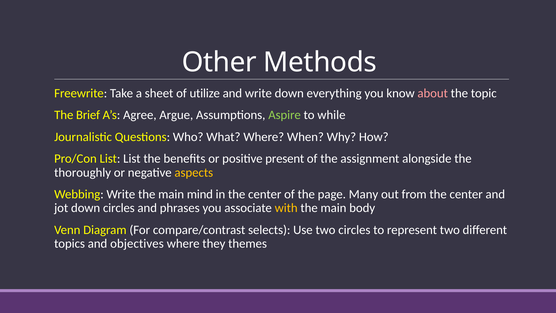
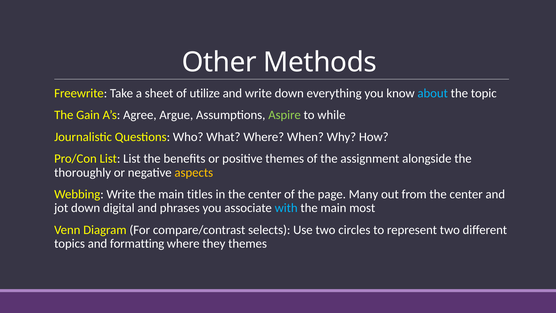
about colour: pink -> light blue
Brief: Brief -> Gain
positive present: present -> themes
mind: mind -> titles
down circles: circles -> digital
with colour: yellow -> light blue
body: body -> most
objectives: objectives -> formatting
